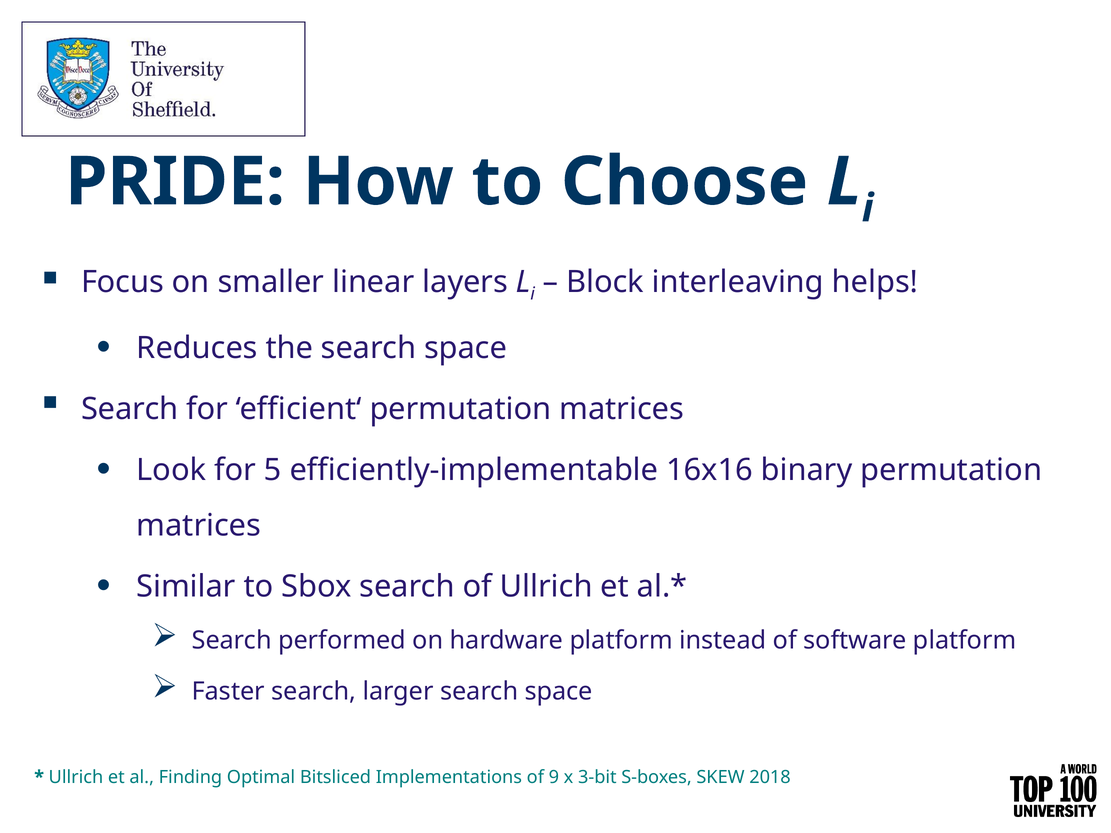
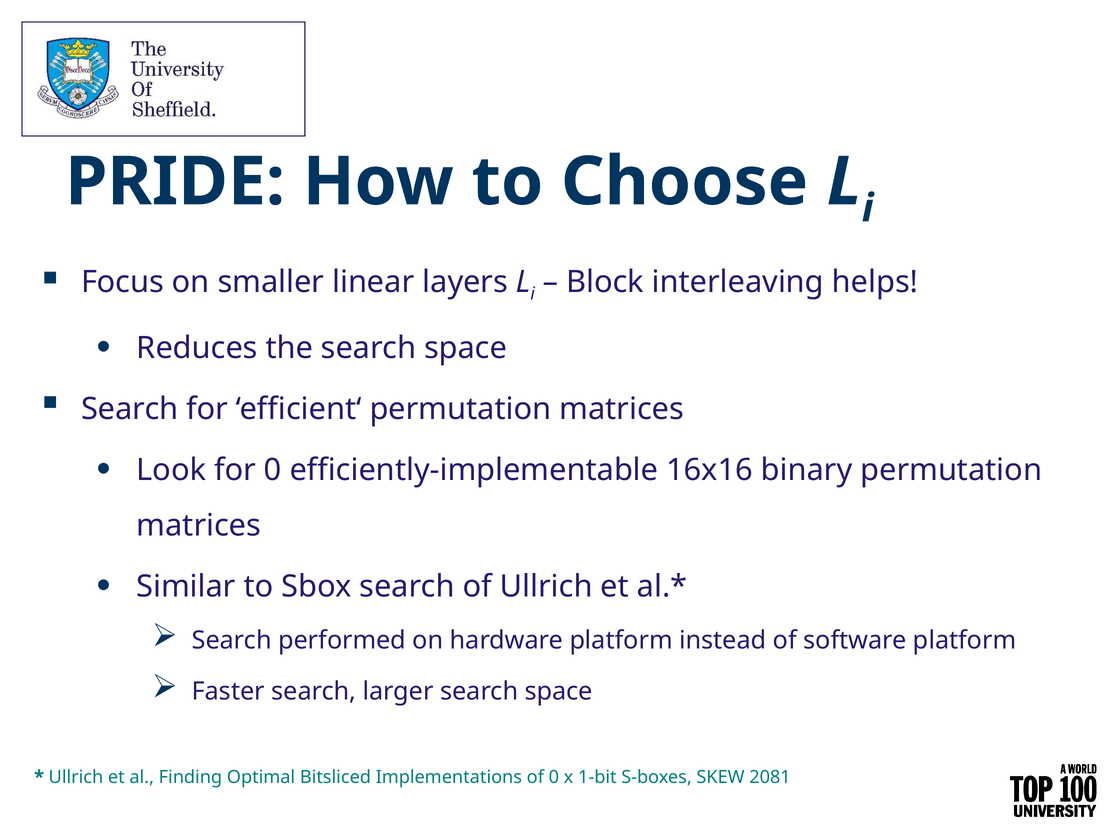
for 5: 5 -> 0
of 9: 9 -> 0
3-bit: 3-bit -> 1-bit
2018: 2018 -> 2081
